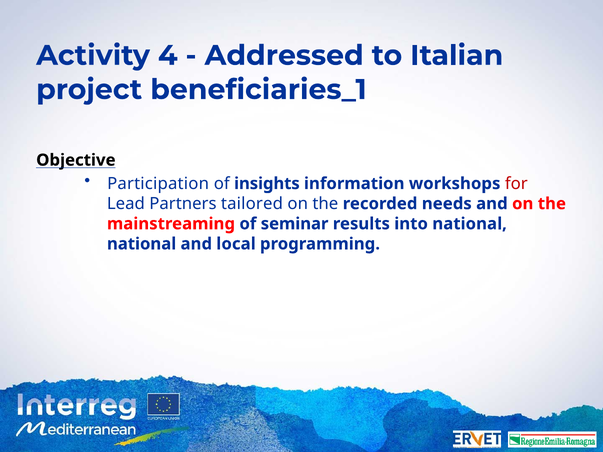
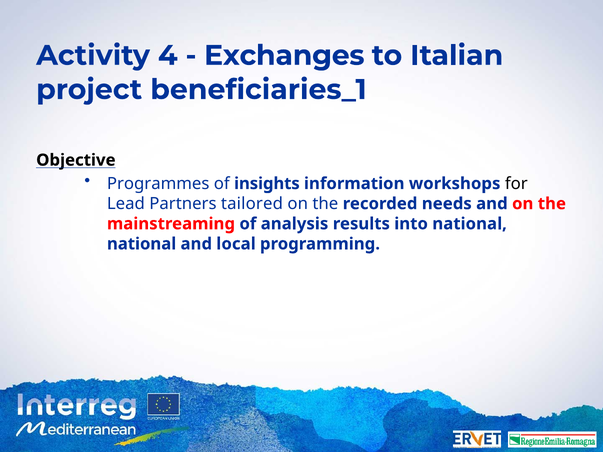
Addressed: Addressed -> Exchanges
Participation: Participation -> Programmes
for colour: red -> black
seminar: seminar -> analysis
